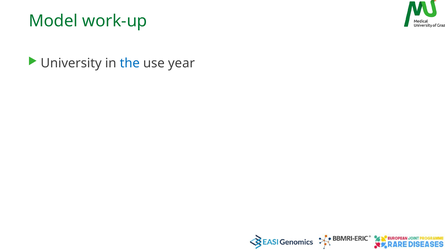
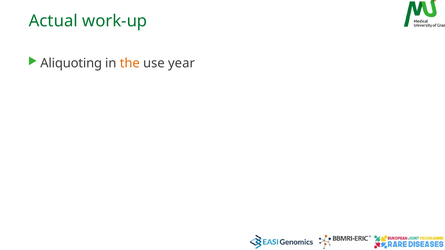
Model: Model -> Actual
University: University -> Aliquoting
the colour: blue -> orange
